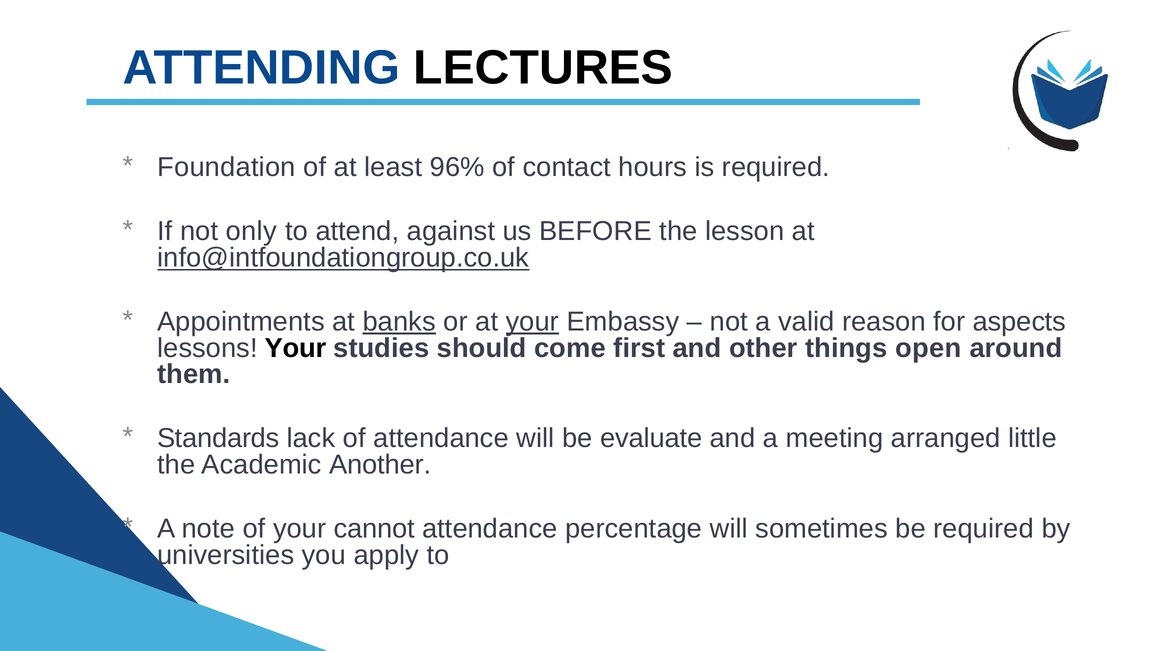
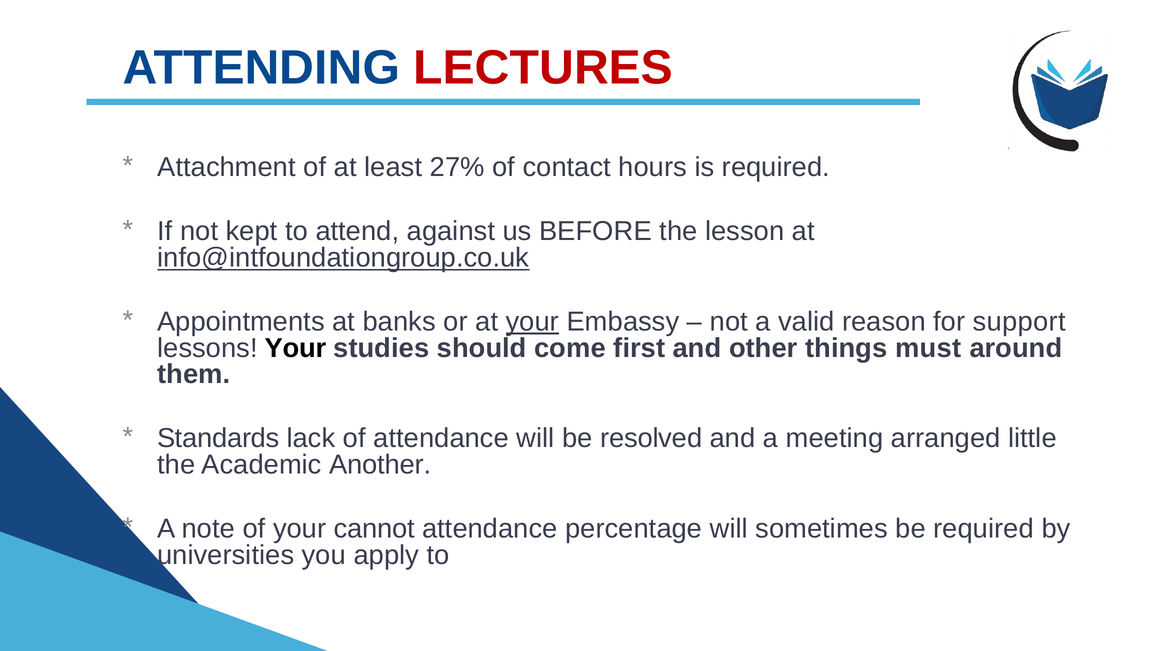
LECTURES colour: black -> red
Foundation: Foundation -> Attachment
96%: 96% -> 27%
only: only -> kept
banks underline: present -> none
aspects: aspects -> support
open: open -> must
evaluate: evaluate -> resolved
